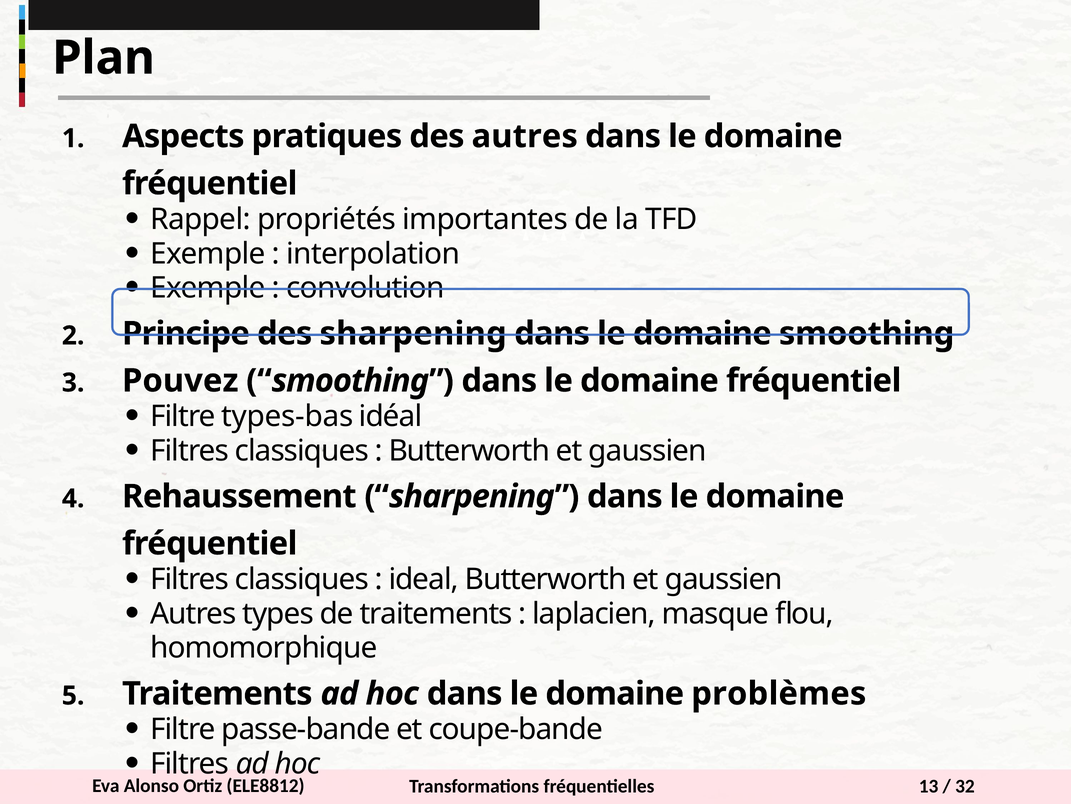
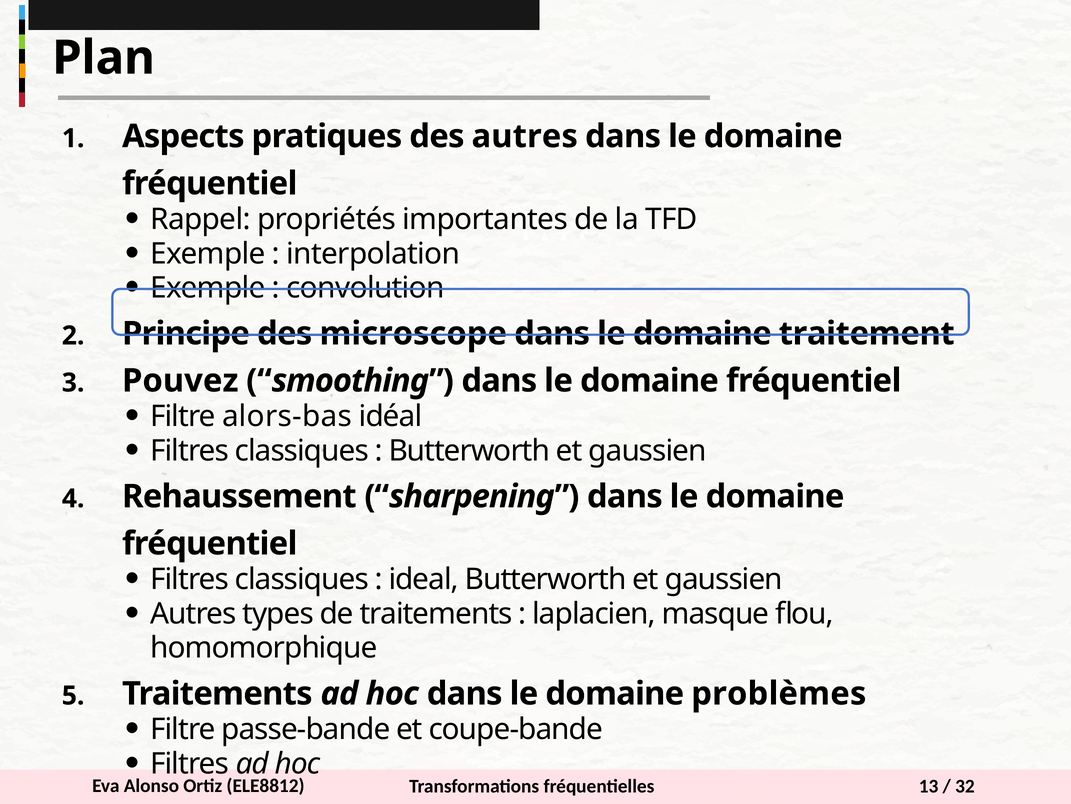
des sharpening: sharpening -> microscope
domaine smoothing: smoothing -> traitement
types-bas: types-bas -> alors-bas
